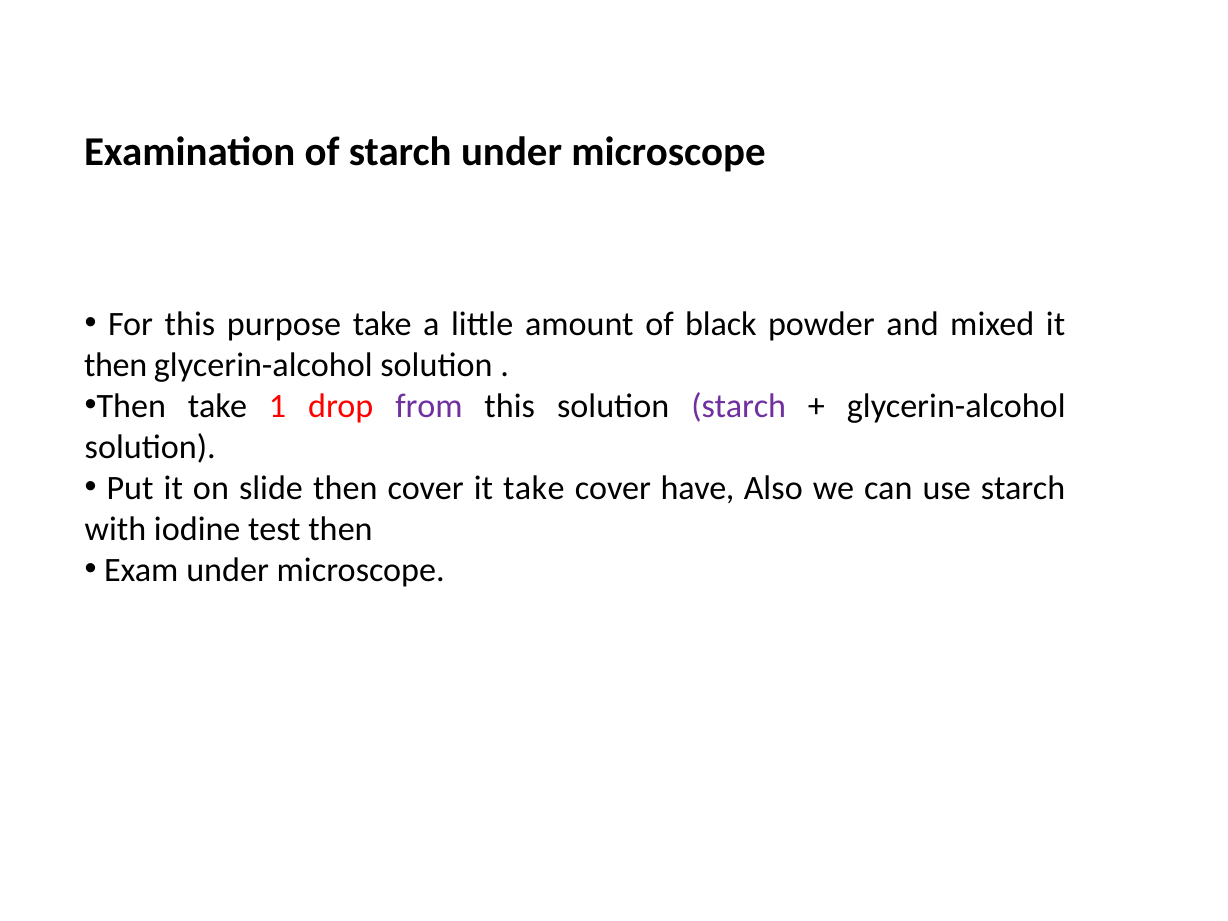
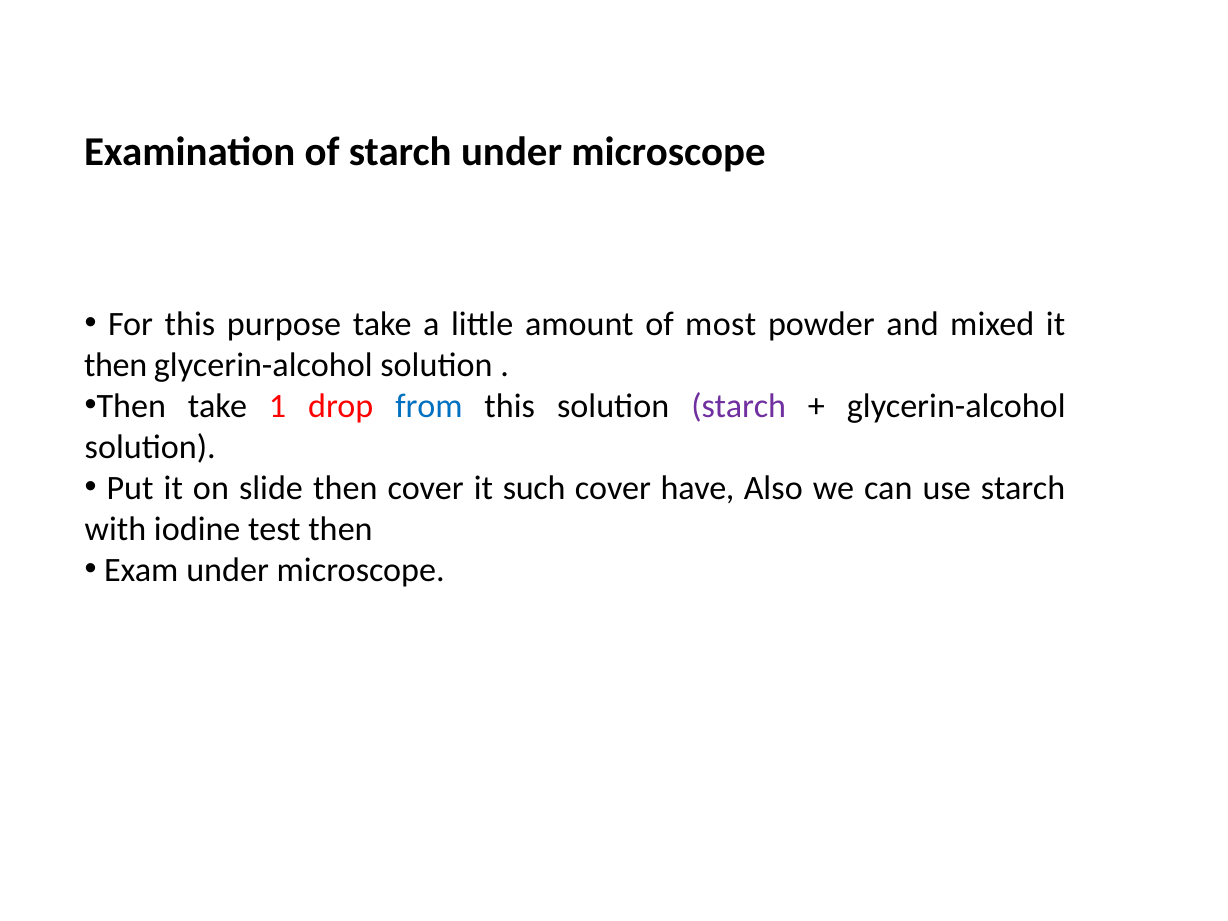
black: black -> most
from colour: purple -> blue
it take: take -> such
